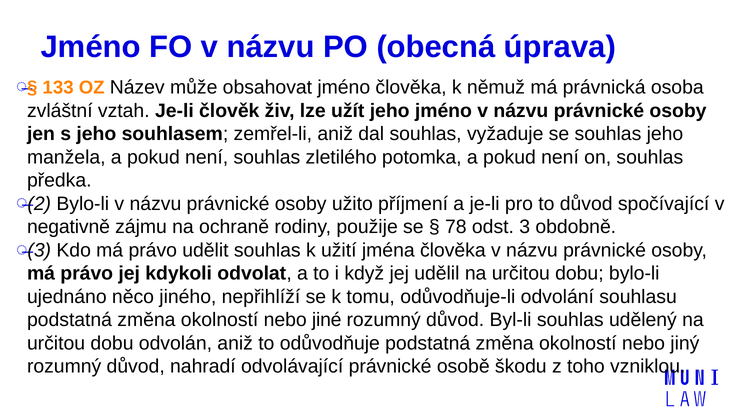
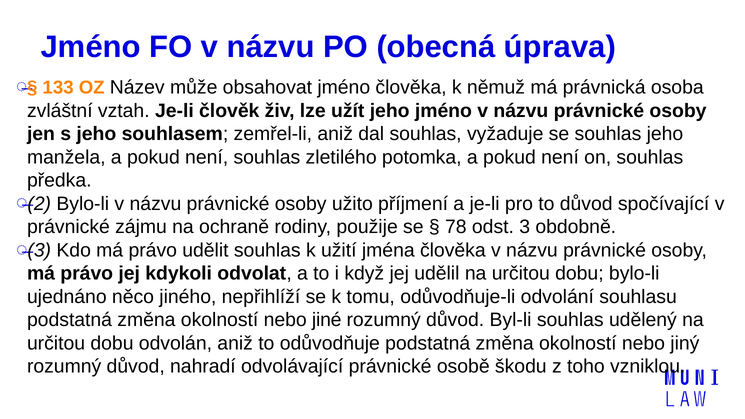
negativně at (69, 227): negativně -> právnické
